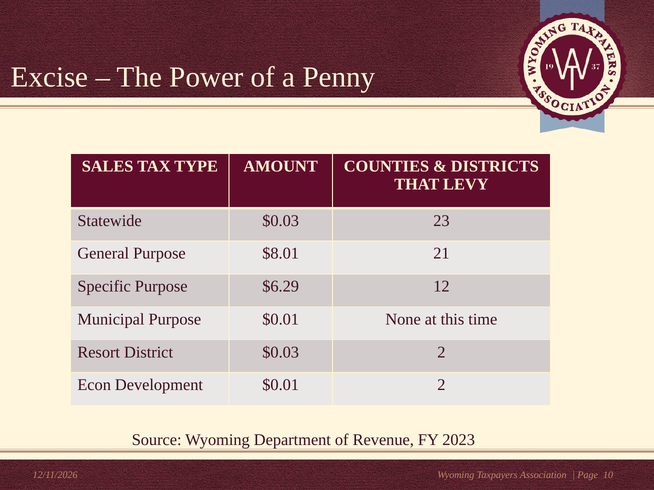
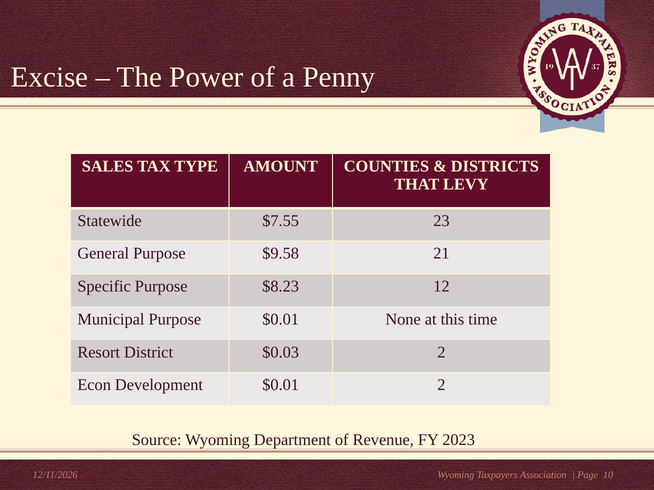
Statewide $0.03: $0.03 -> $7.55
$8.01: $8.01 -> $9.58
$6.29: $6.29 -> $8.23
